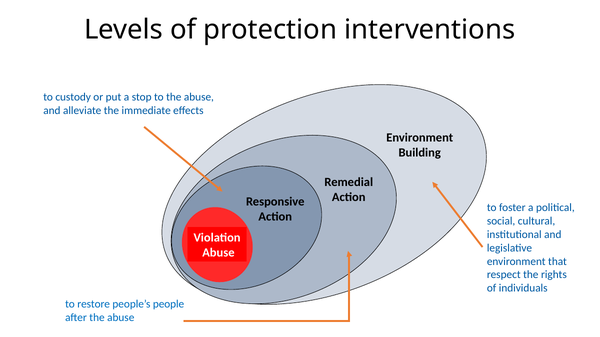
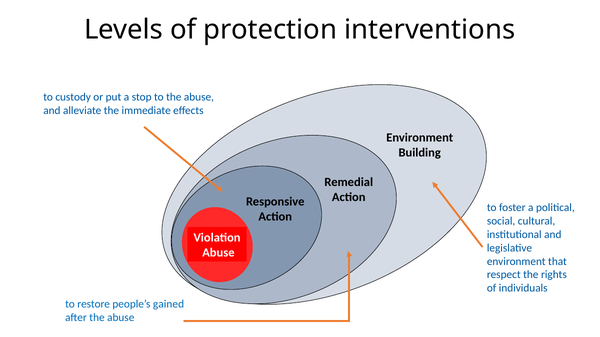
people: people -> gained
